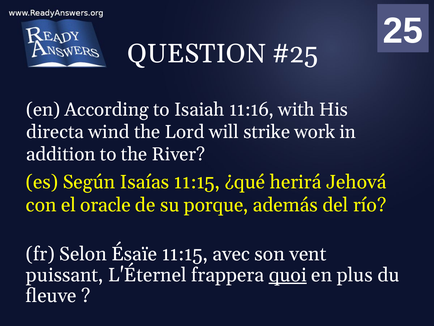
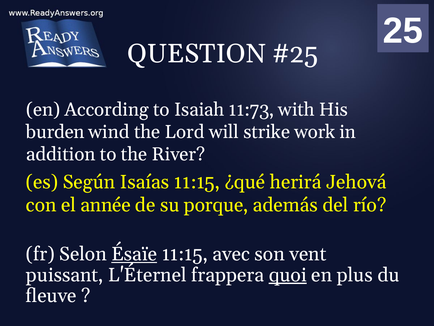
11:16: 11:16 -> 11:73
directa: directa -> burden
oracle: oracle -> année
Ésaïe underline: none -> present
